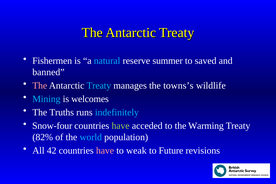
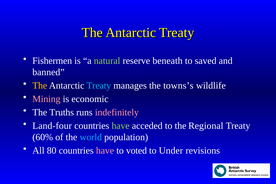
natural colour: light blue -> light green
summer: summer -> beneath
The at (40, 86) colour: pink -> yellow
Mining colour: light blue -> pink
welcomes: welcomes -> economic
indefinitely colour: light blue -> pink
Snow-four: Snow-four -> Land-four
Warming: Warming -> Regional
82%: 82% -> 60%
42: 42 -> 80
weak: weak -> voted
Future: Future -> Under
